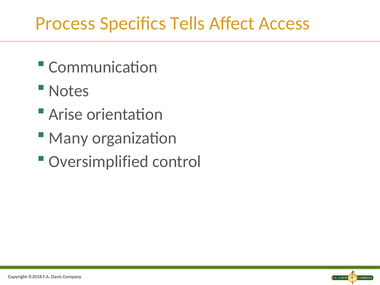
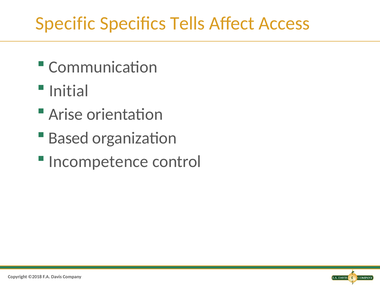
Process: Process -> Specific
Notes: Notes -> Initial
Many: Many -> Based
Oversimplified: Oversimplified -> Incompetence
